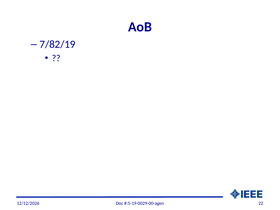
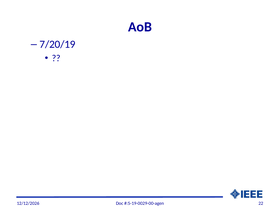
7/82/19: 7/82/19 -> 7/20/19
